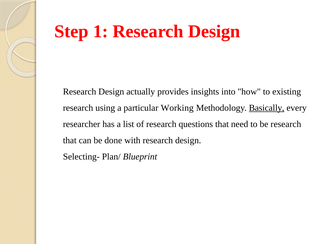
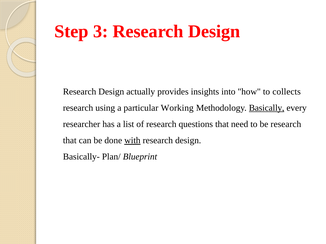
1: 1 -> 3
existing: existing -> collects
with underline: none -> present
Selecting-: Selecting- -> Basically-
